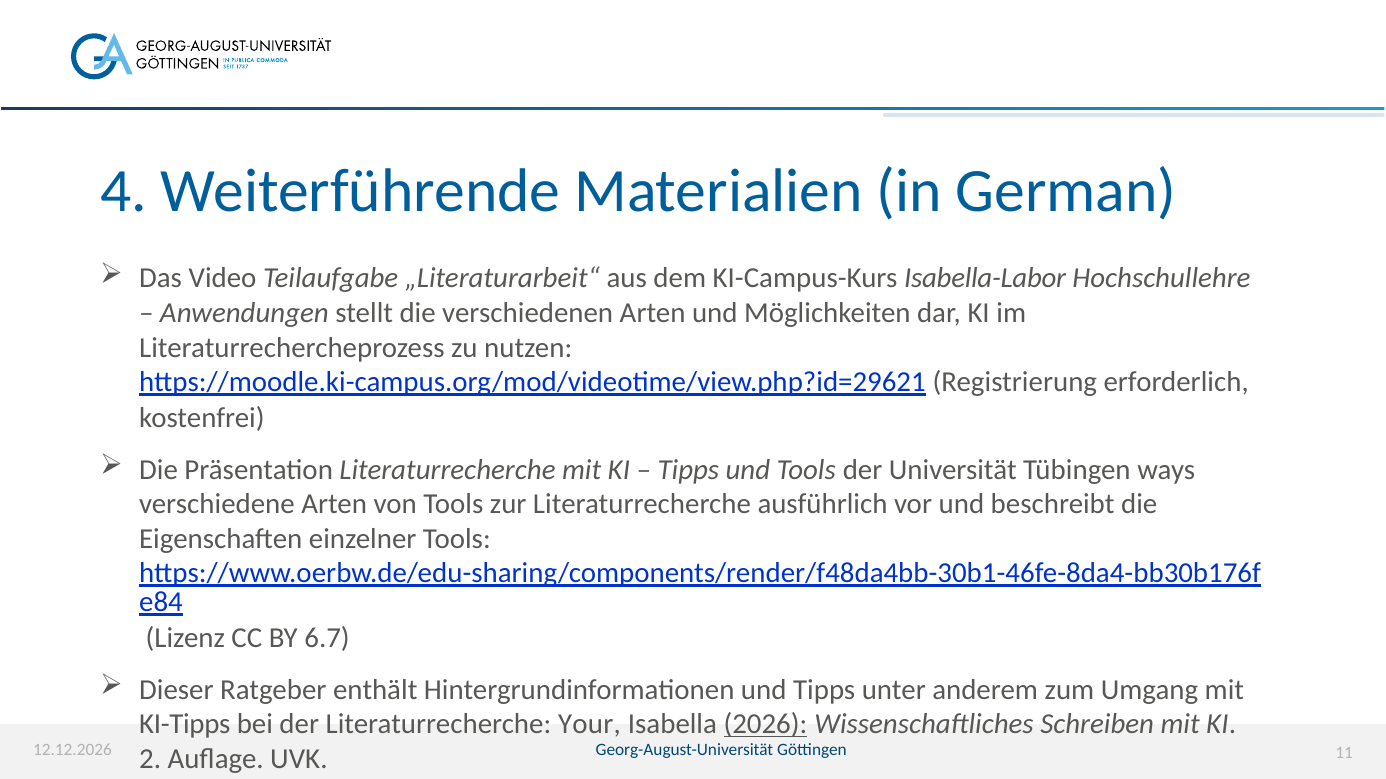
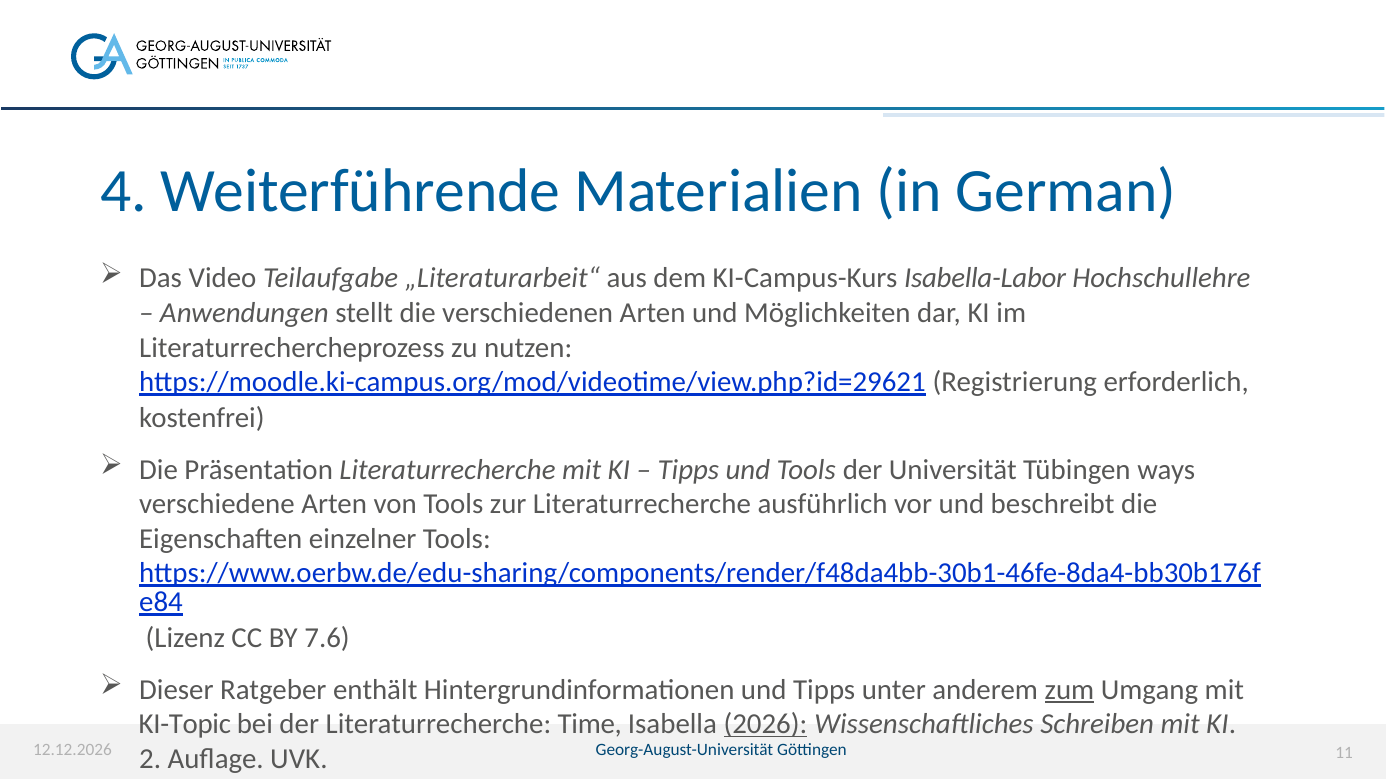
6.7: 6.7 -> 7.6
zum underline: none -> present
KI-Tipps: KI-Tipps -> KI-Topic
Your: Your -> Time
